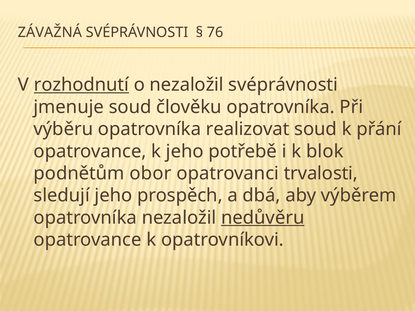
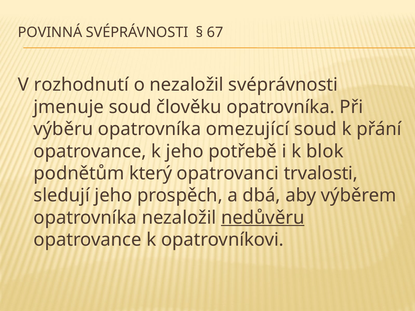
ZÁVAŽNÁ: ZÁVAŽNÁ -> POVINNÁ
76: 76 -> 67
rozhodnutí underline: present -> none
realizovat: realizovat -> omezující
obor: obor -> který
